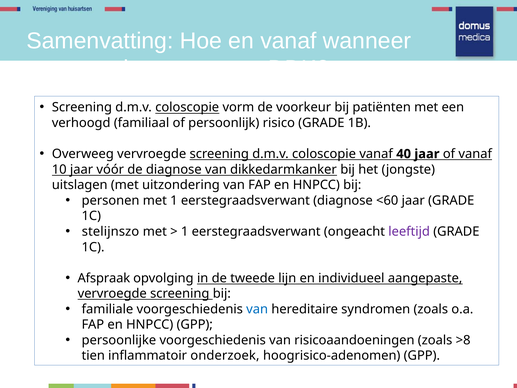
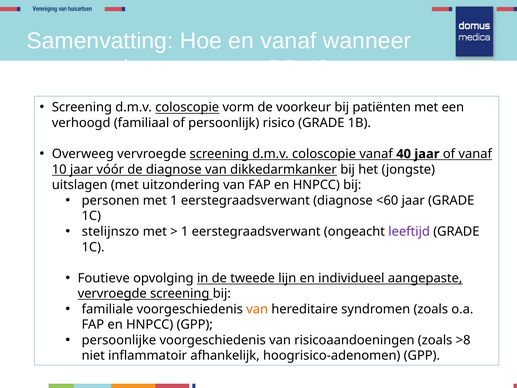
Afspraak: Afspraak -> Foutieve
van at (257, 309) colour: blue -> orange
tien: tien -> niet
onderzoek: onderzoek -> afhankelijk
